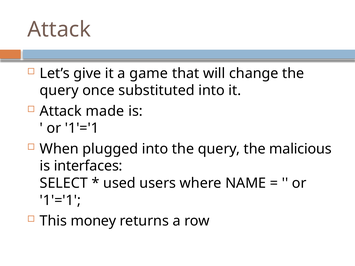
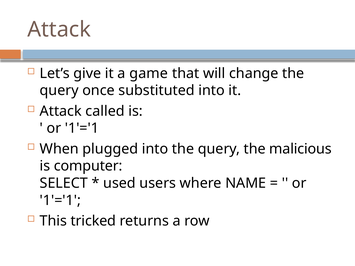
made: made -> called
interfaces: interfaces -> computer
money: money -> tricked
